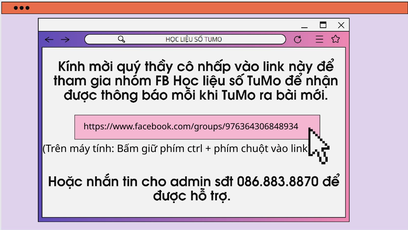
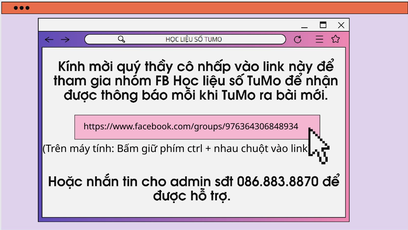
phím at (226, 149): phím -> nhau
